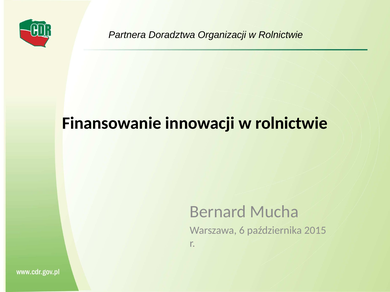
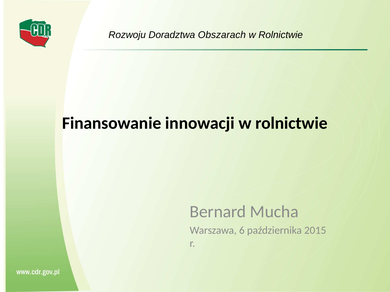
Partnera: Partnera -> Rozwoju
Organizacji: Organizacji -> Obszarach
